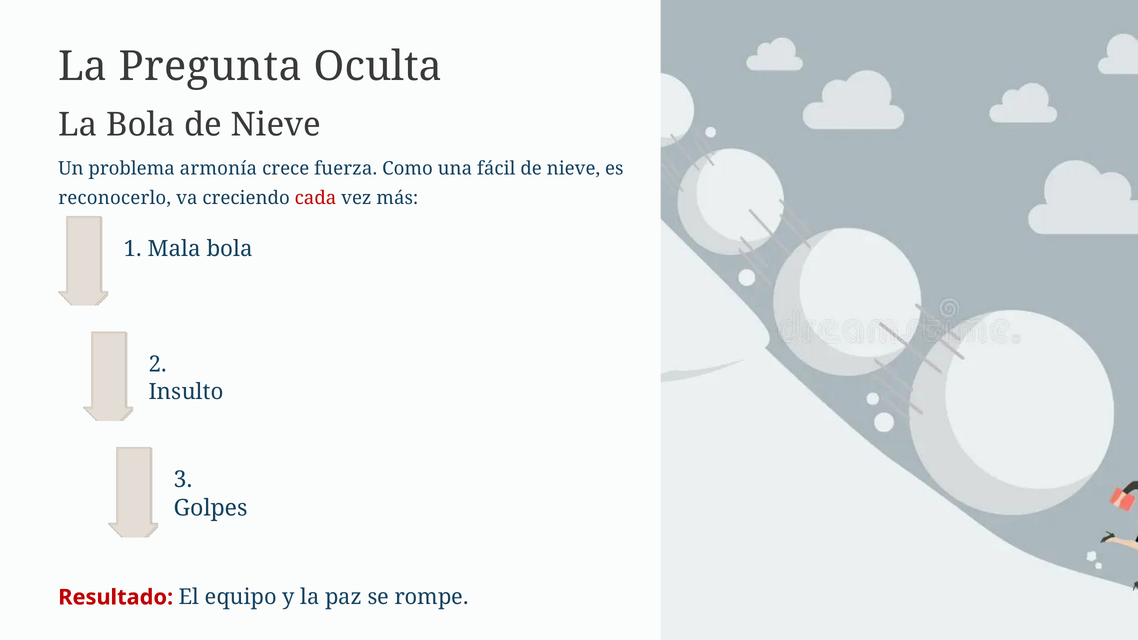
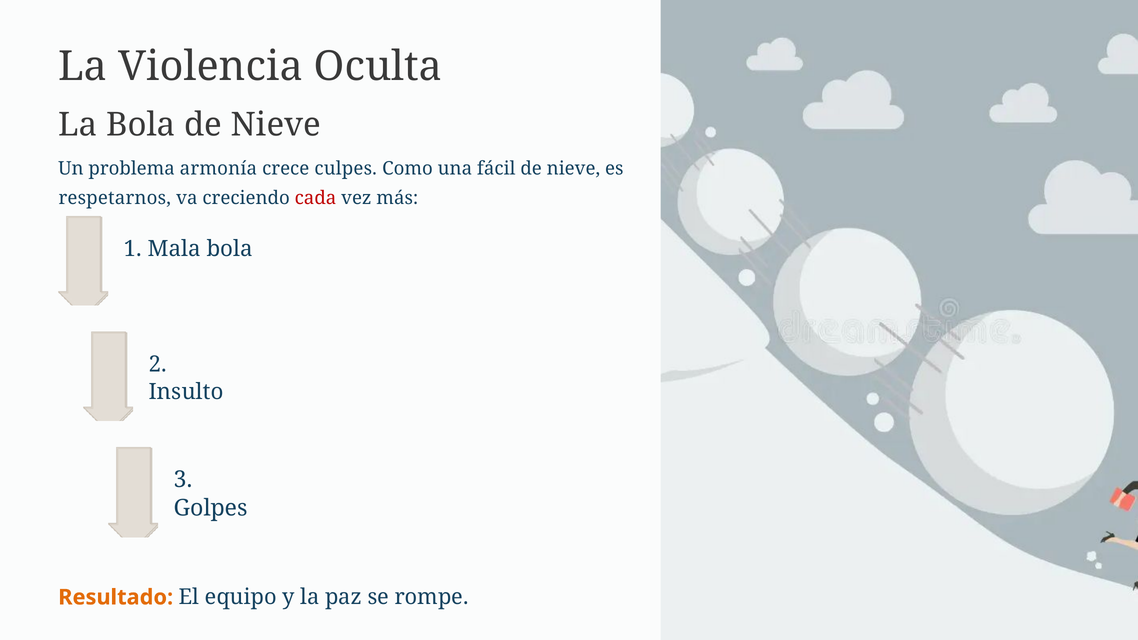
Pregunta: Pregunta -> Violencia
fuerza: fuerza -> culpes
reconocerlo: reconocerlo -> respetarnos
Resultado colour: red -> orange
